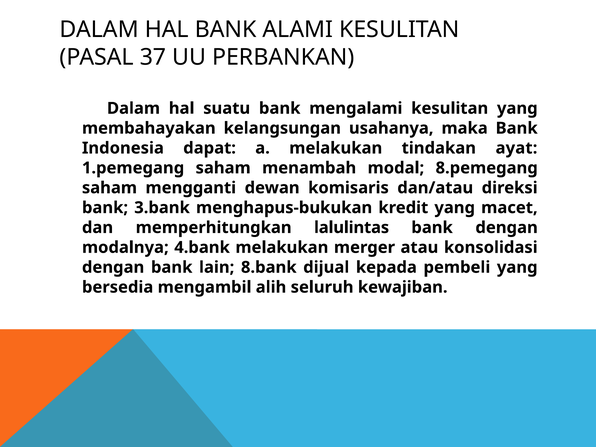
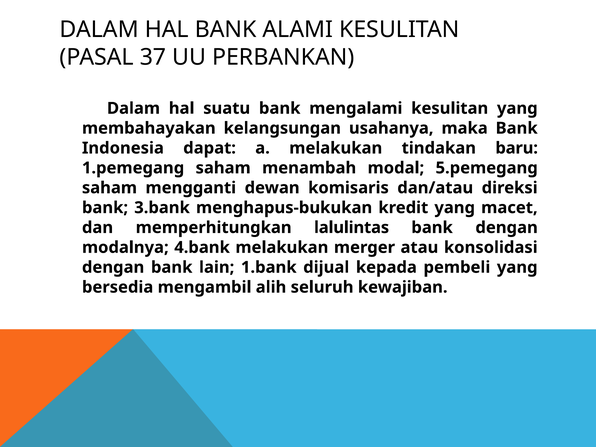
ayat: ayat -> baru
8.pemegang: 8.pemegang -> 5.pemegang
8.bank: 8.bank -> 1.bank
